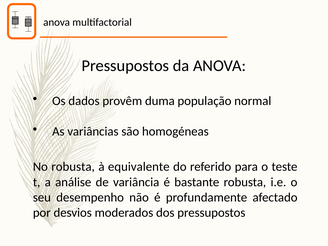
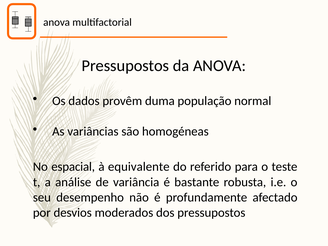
No robusta: robusta -> espacial
